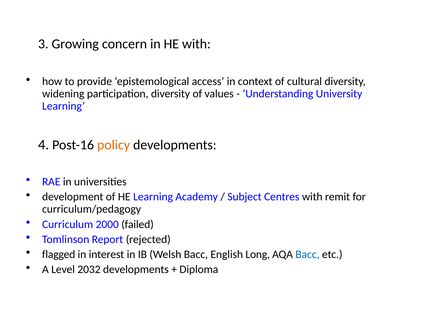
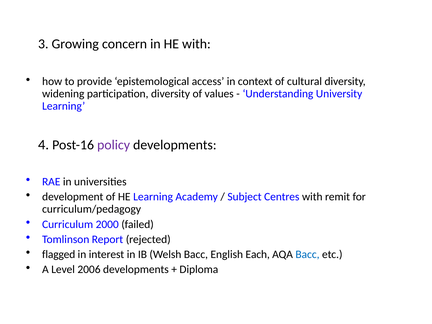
policy colour: orange -> purple
Long: Long -> Each
2032: 2032 -> 2006
